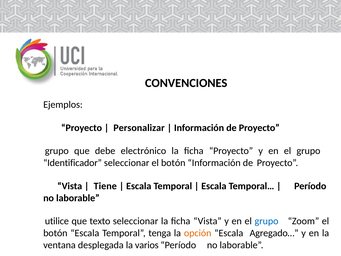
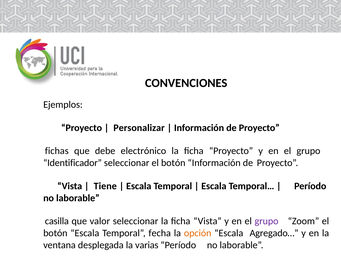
grupo at (57, 151): grupo -> fichas
utilice: utilice -> casilla
texto: texto -> valor
grupo at (267, 221) colour: blue -> purple
tenga: tenga -> fecha
varios: varios -> varias
